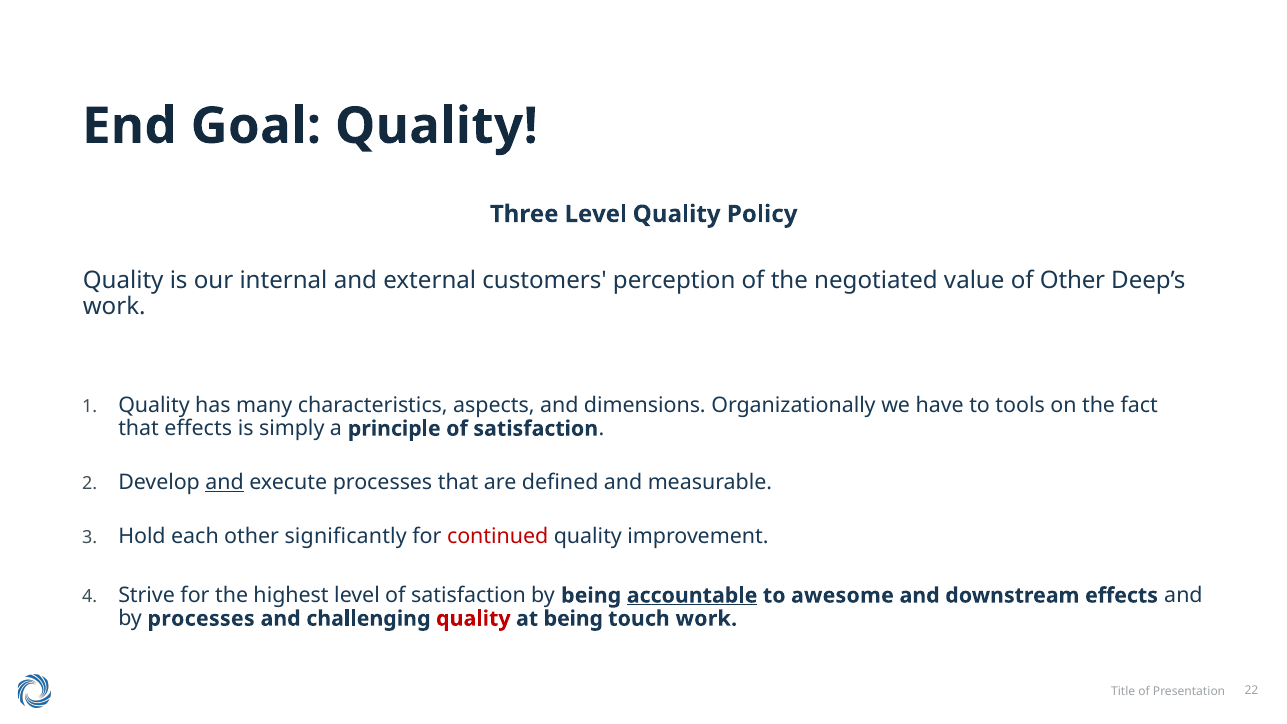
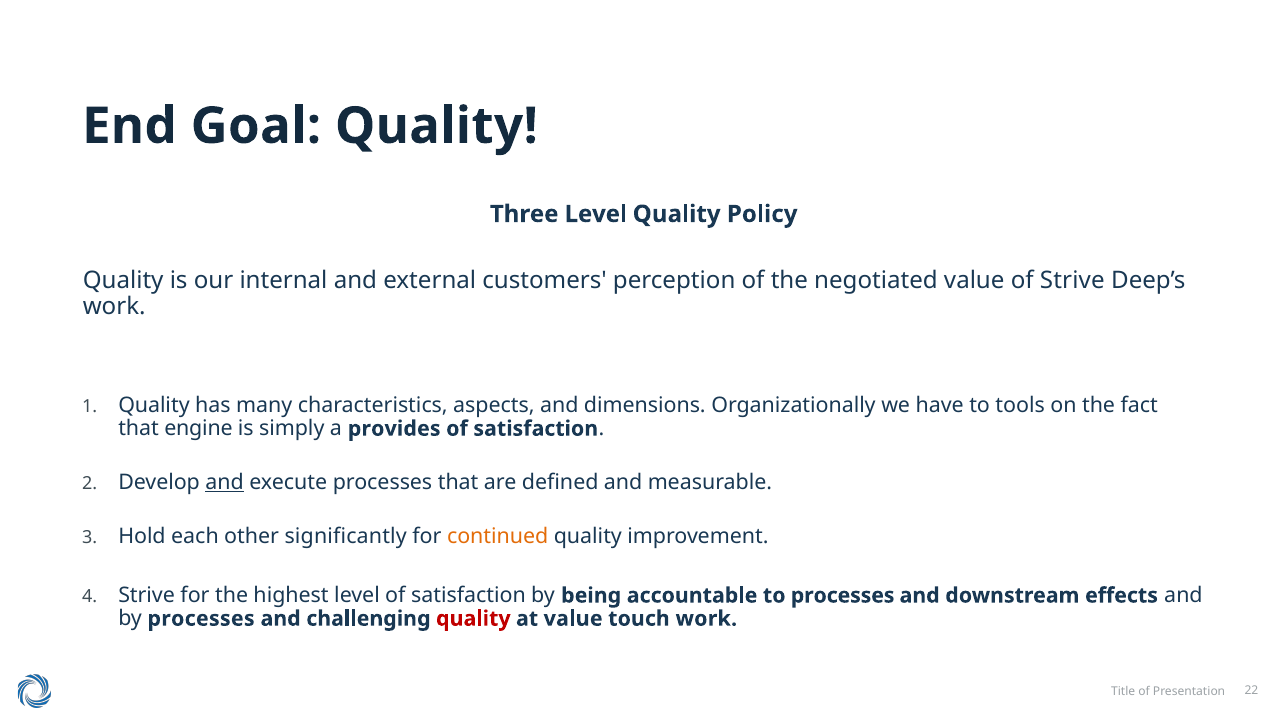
of Other: Other -> Strive
that effects: effects -> engine
principle: principle -> provides
continued colour: red -> orange
accountable underline: present -> none
to awesome: awesome -> processes
at being: being -> value
